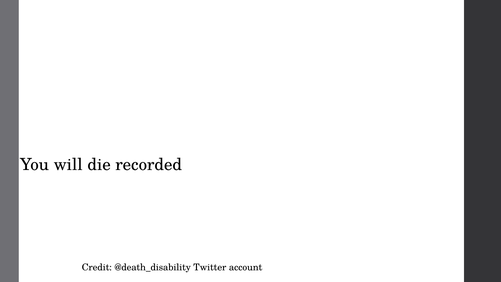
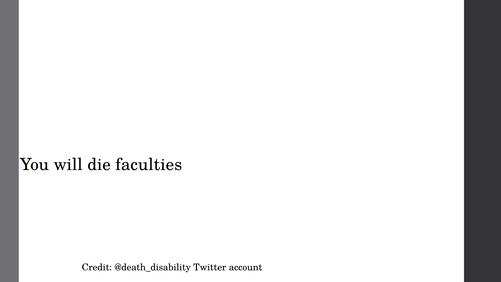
recorded: recorded -> faculties
